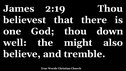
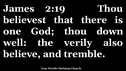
might: might -> verily
